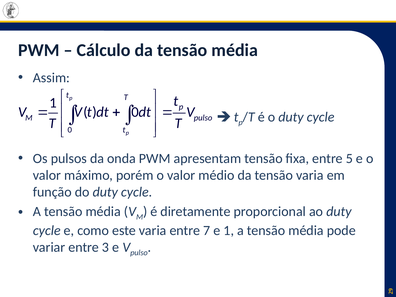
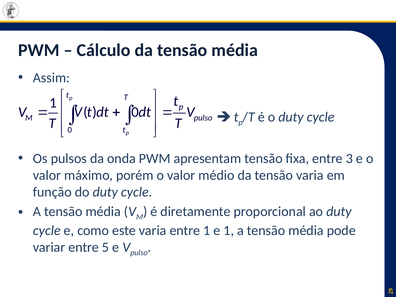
5: 5 -> 3
entre 7: 7 -> 1
3: 3 -> 5
